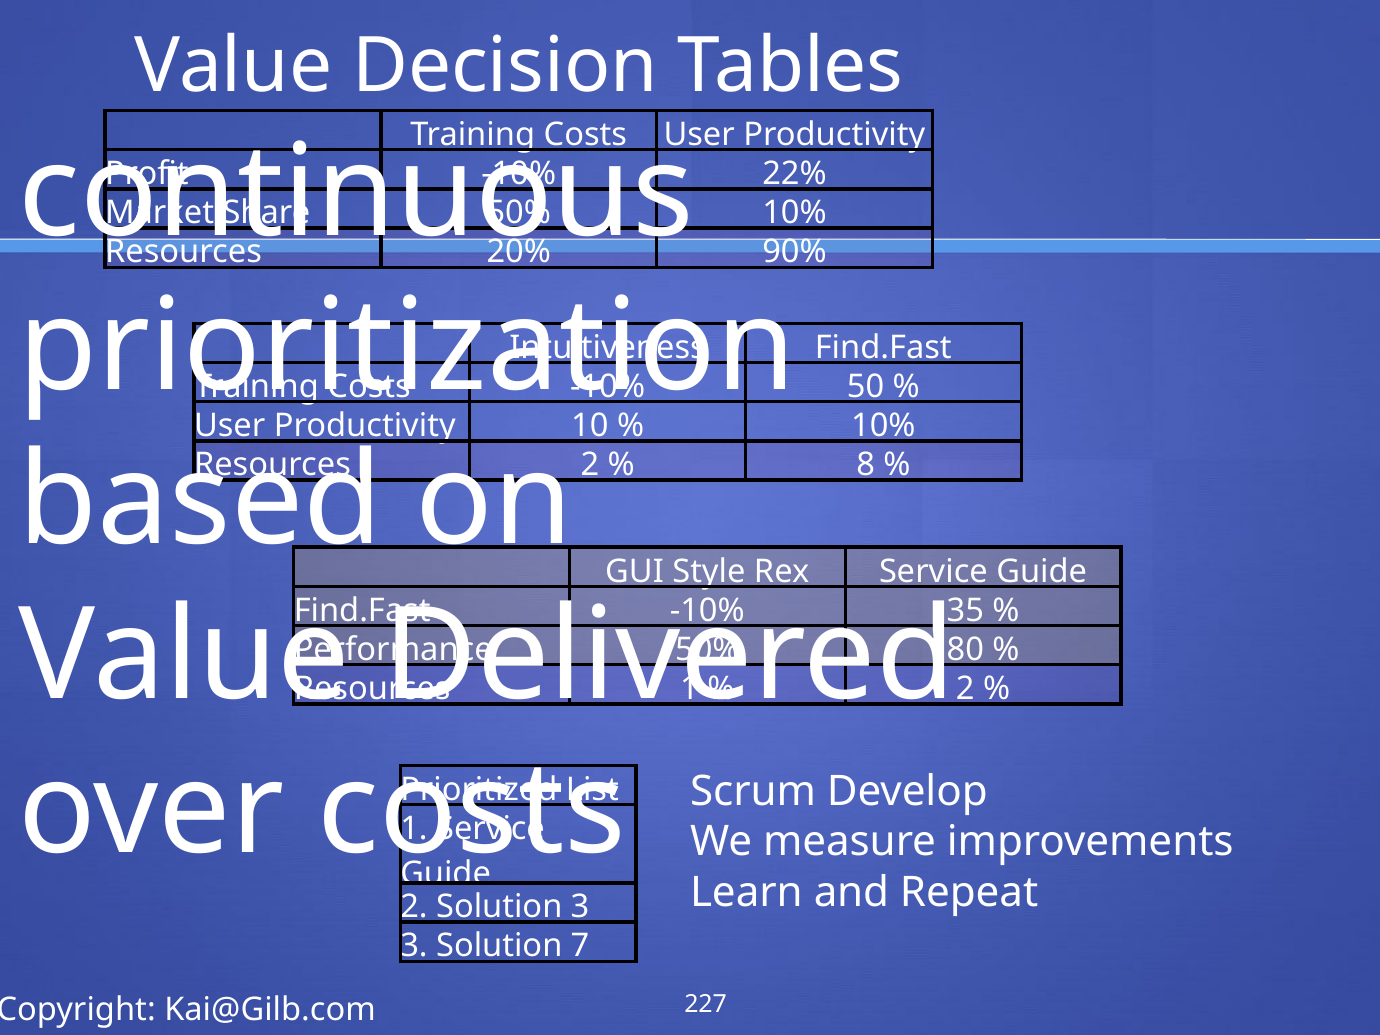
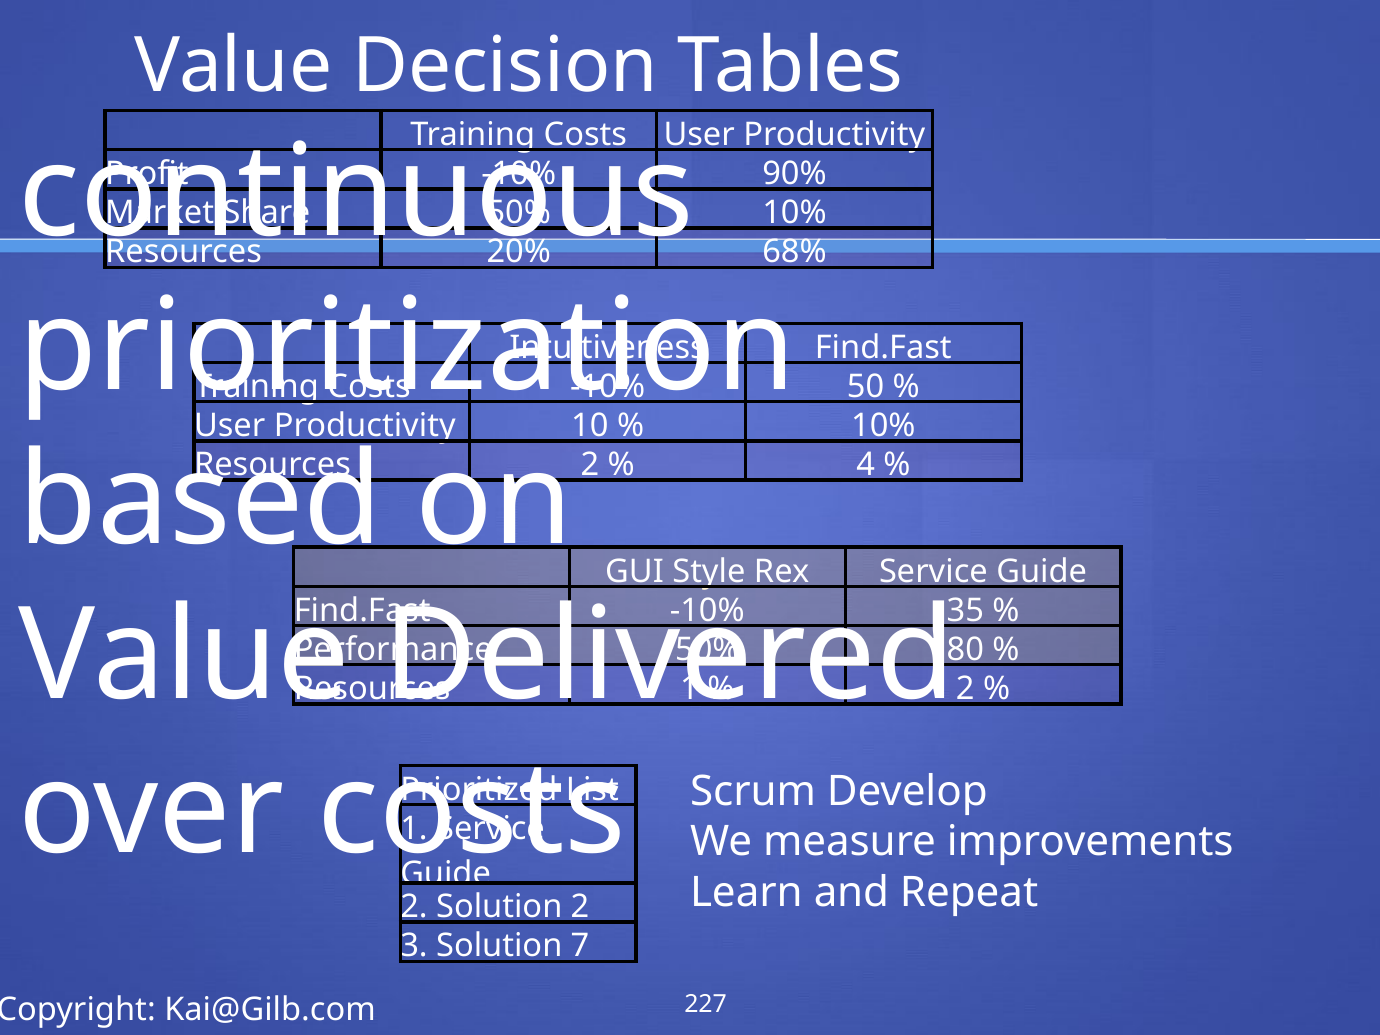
22%: 22% -> 90%
90%: 90% -> 68%
8: 8 -> 4
Solution 3: 3 -> 2
